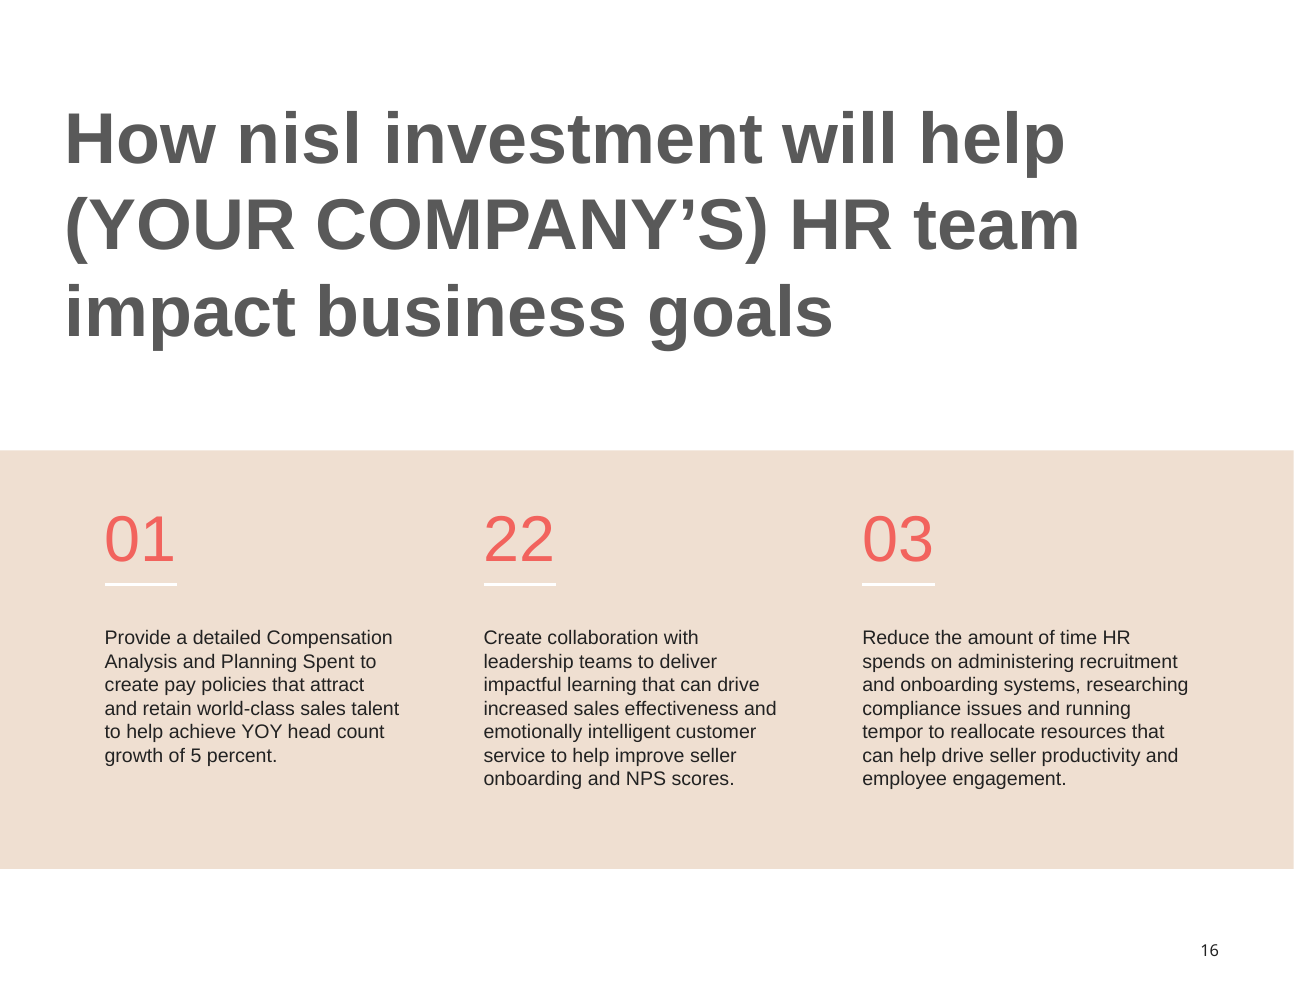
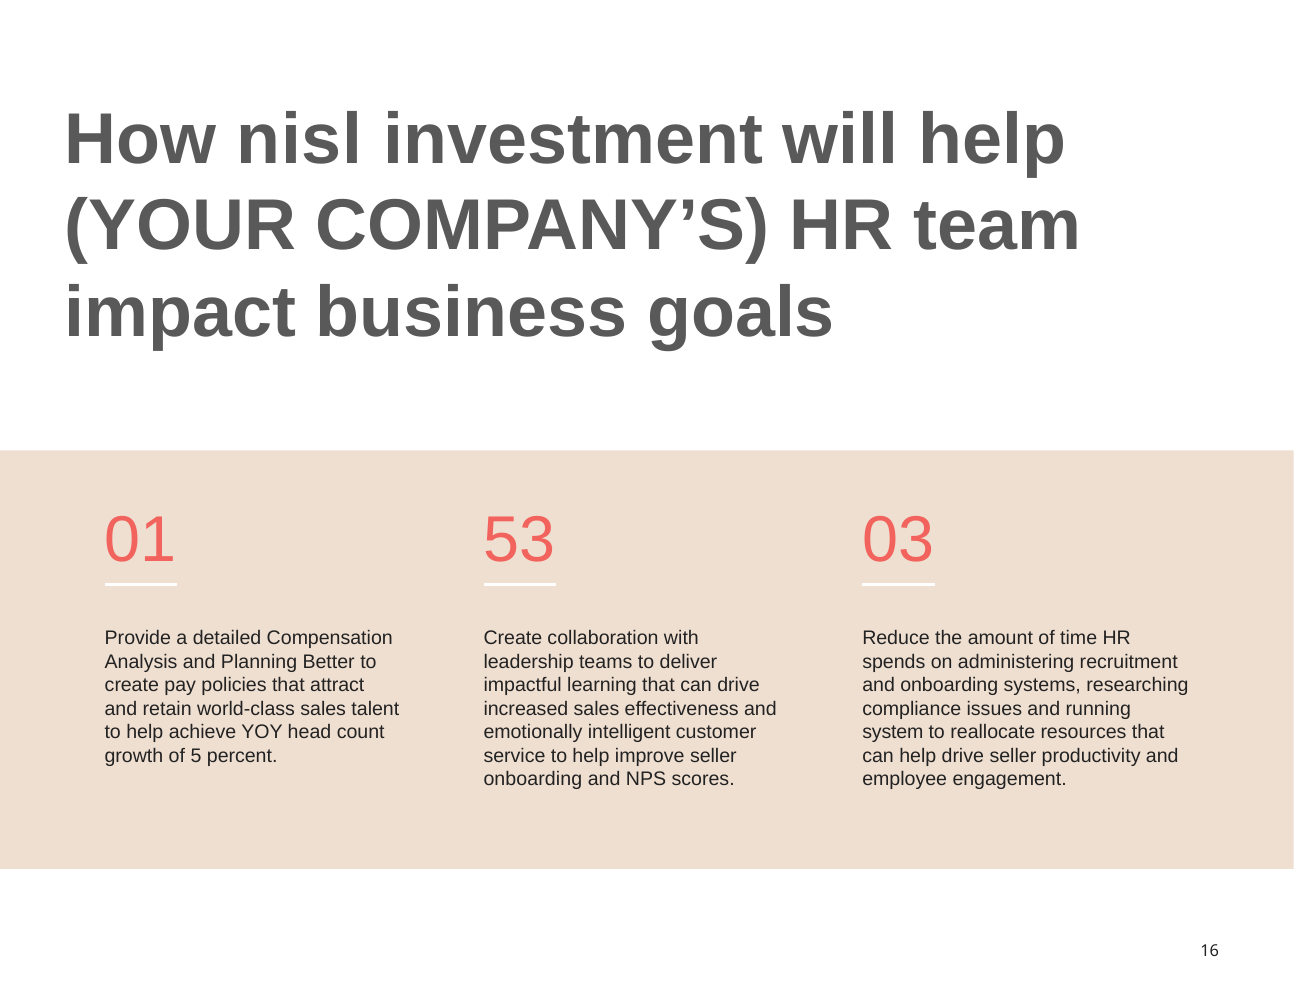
22: 22 -> 53
Spent: Spent -> Better
tempor: tempor -> system
